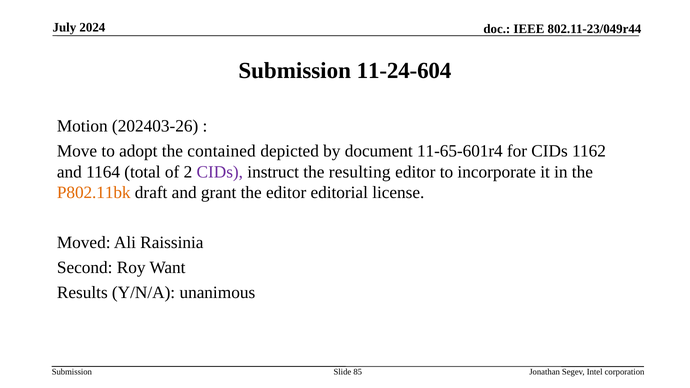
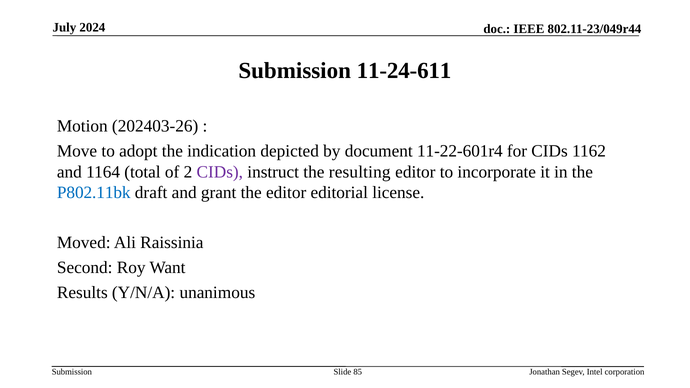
11-24-604: 11-24-604 -> 11-24-611
contained: contained -> indication
11-65-601r4: 11-65-601r4 -> 11-22-601r4
P802.11bk colour: orange -> blue
